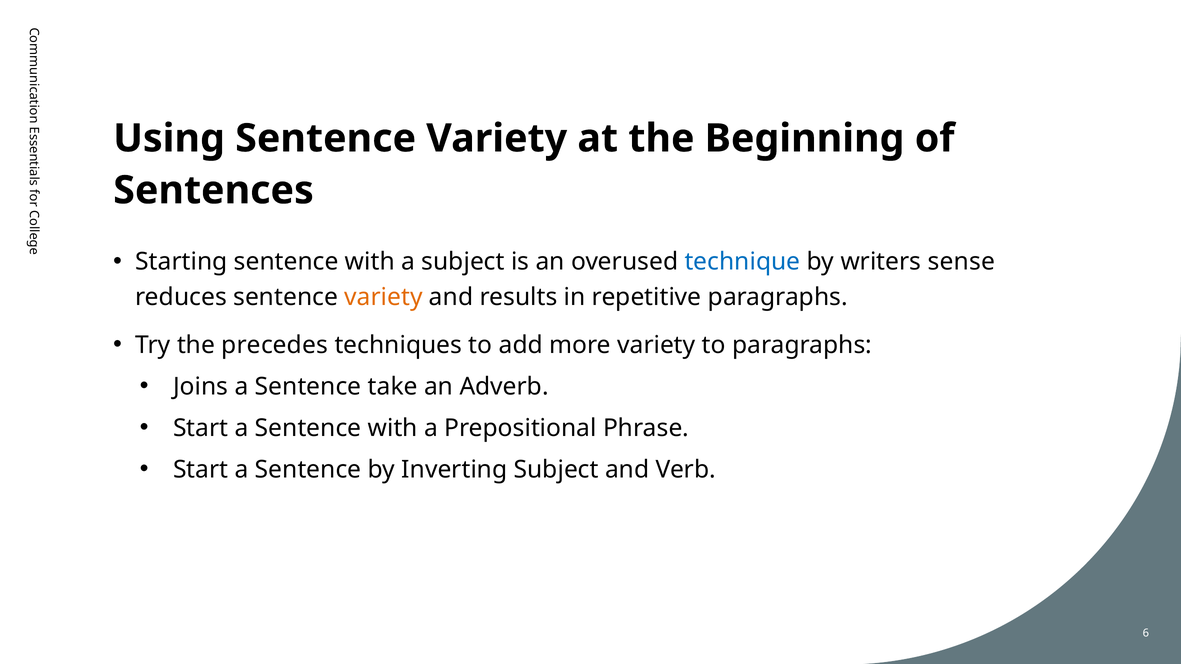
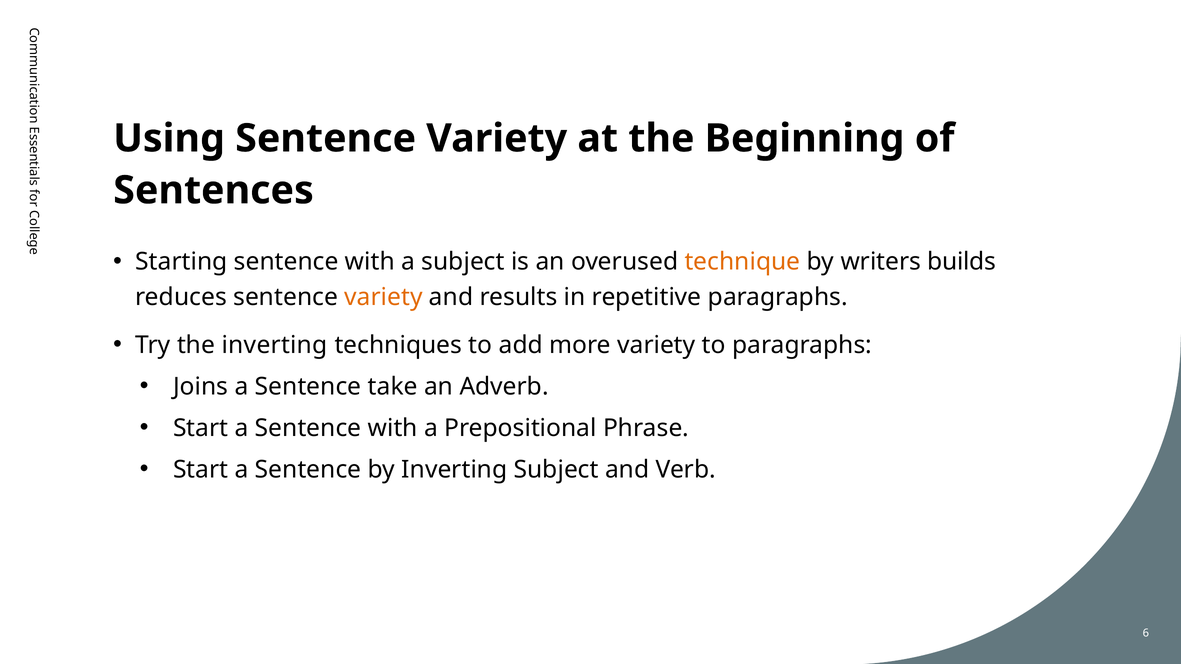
technique colour: blue -> orange
sense: sense -> builds
the precedes: precedes -> inverting
